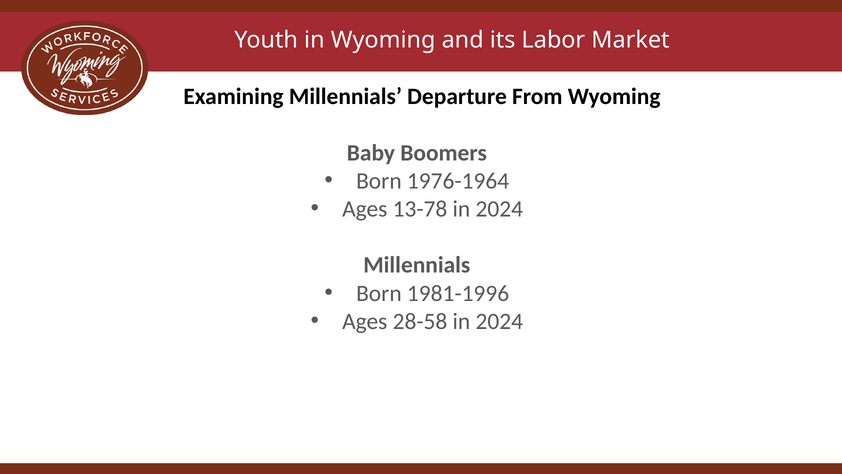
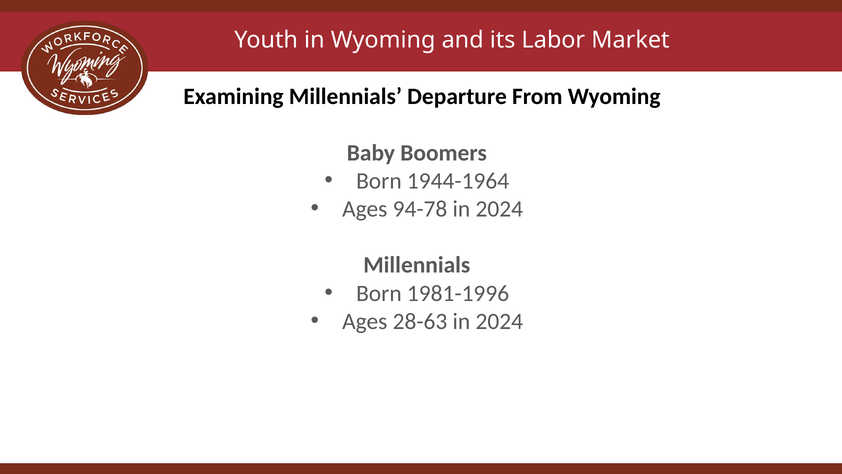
1976-1964: 1976-1964 -> 1944-1964
13-78: 13-78 -> 94-78
28-58: 28-58 -> 28-63
